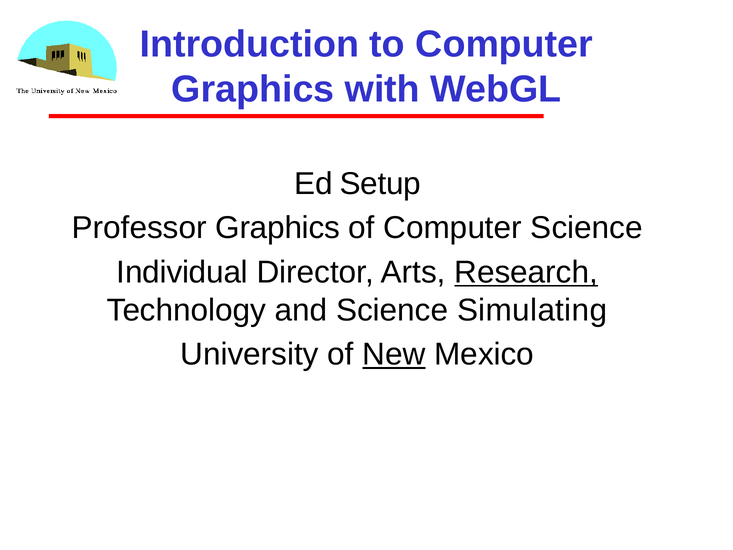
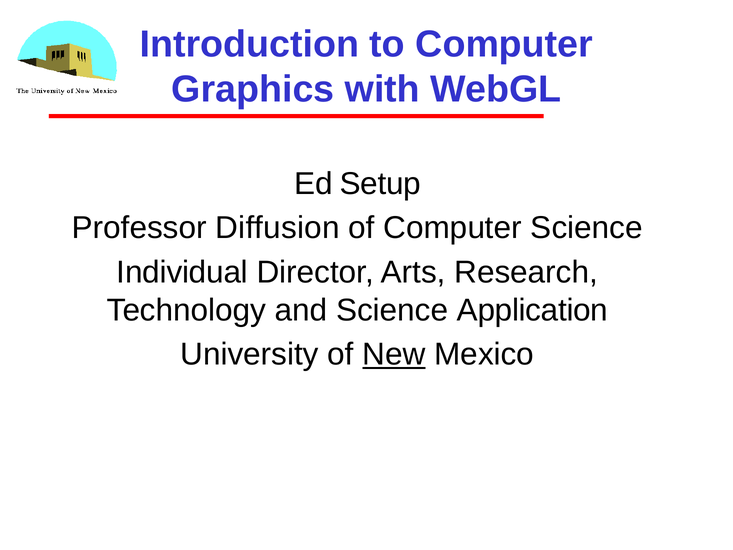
Professor Graphics: Graphics -> Diffusion
Research underline: present -> none
Simulating: Simulating -> Application
